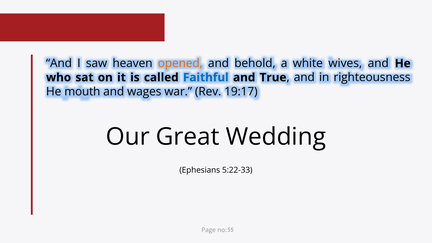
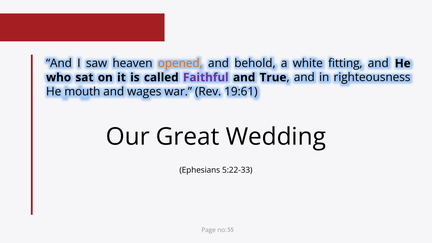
wives: wives -> fitting
Faithful colour: blue -> purple
19:17: 19:17 -> 19:61
